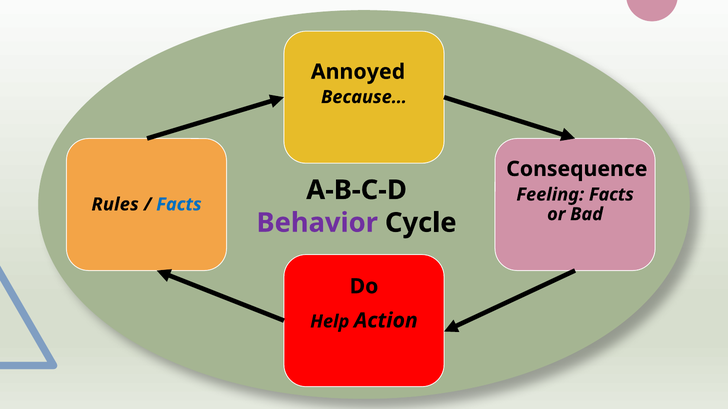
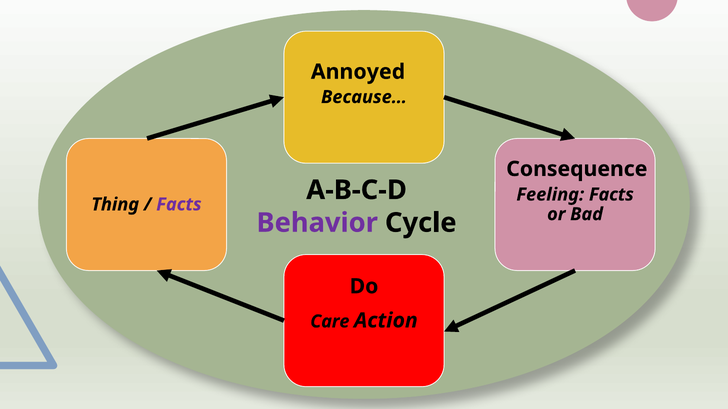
Rules: Rules -> Thing
Facts at (179, 205) colour: blue -> purple
Help: Help -> Care
